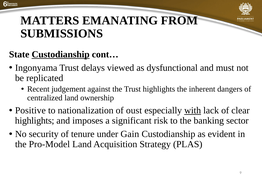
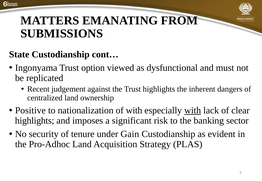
Custodianship at (61, 55) underline: present -> none
delays: delays -> option
of oust: oust -> with
Pro-Model: Pro-Model -> Pro-Adhoc
